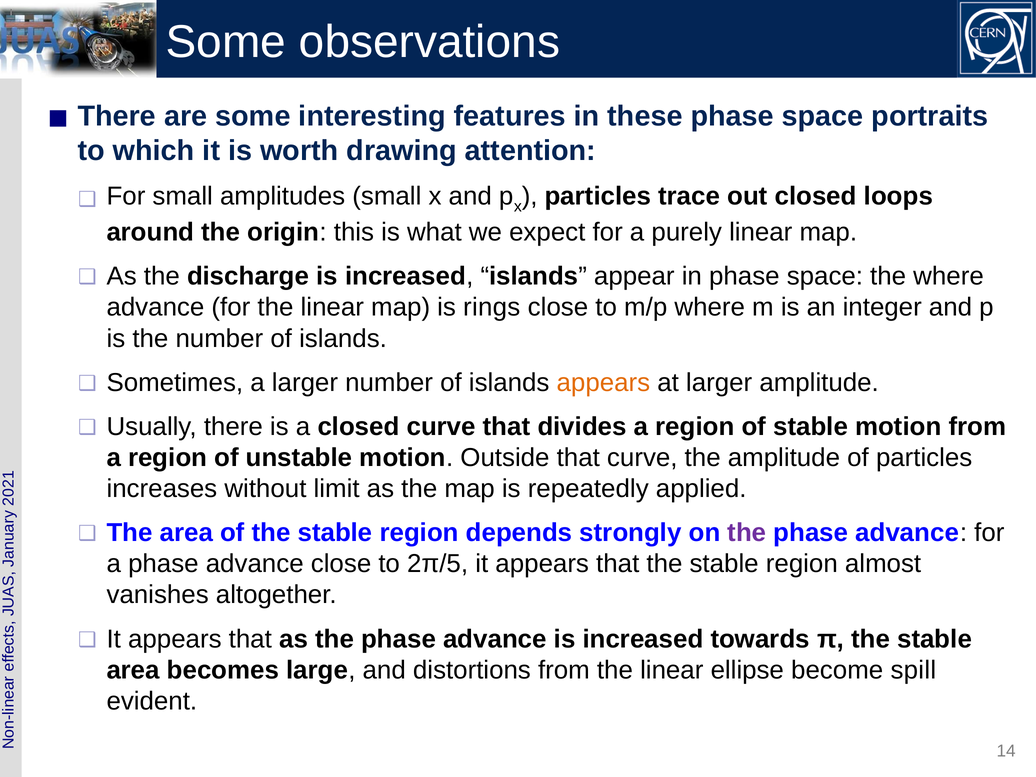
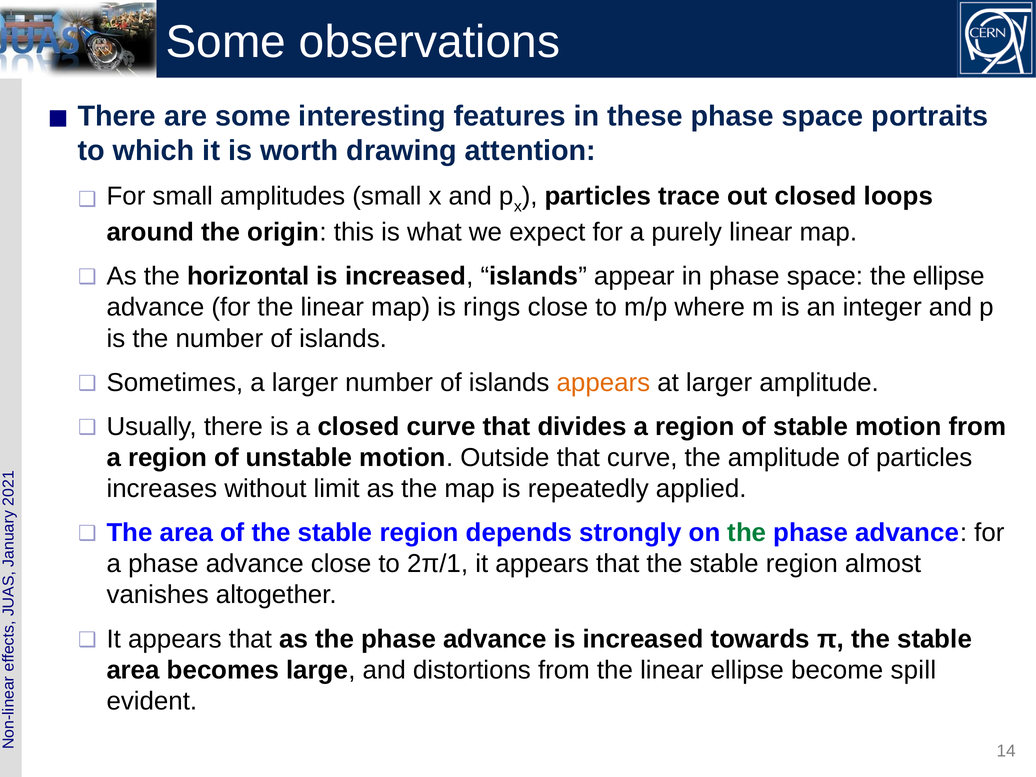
discharge: discharge -> horizontal
the where: where -> ellipse
the at (747, 533) colour: purple -> green
2π/5: 2π/5 -> 2π/1
